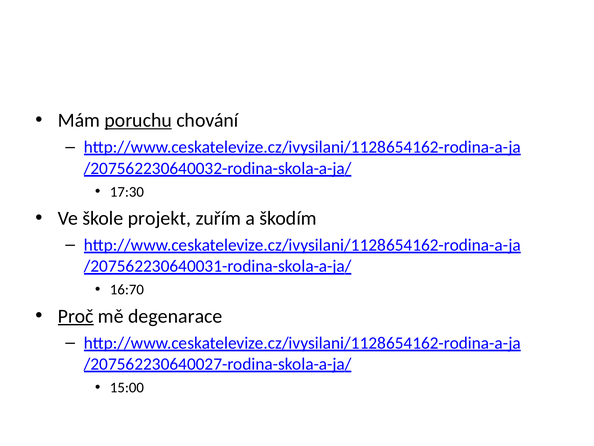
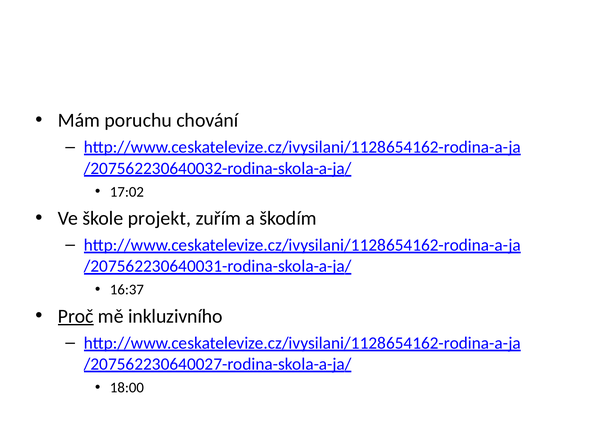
poruchu underline: present -> none
17:30: 17:30 -> 17:02
16:70: 16:70 -> 16:37
degenarace: degenarace -> inkluzivního
15:00: 15:00 -> 18:00
